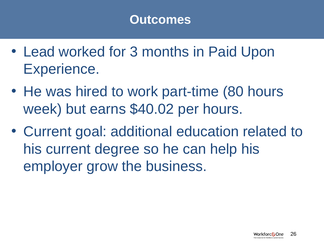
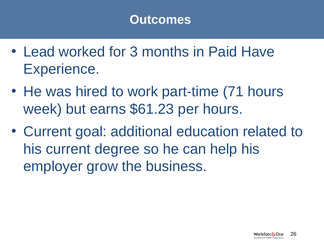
Upon: Upon -> Have
80: 80 -> 71
$40.02: $40.02 -> $61.23
